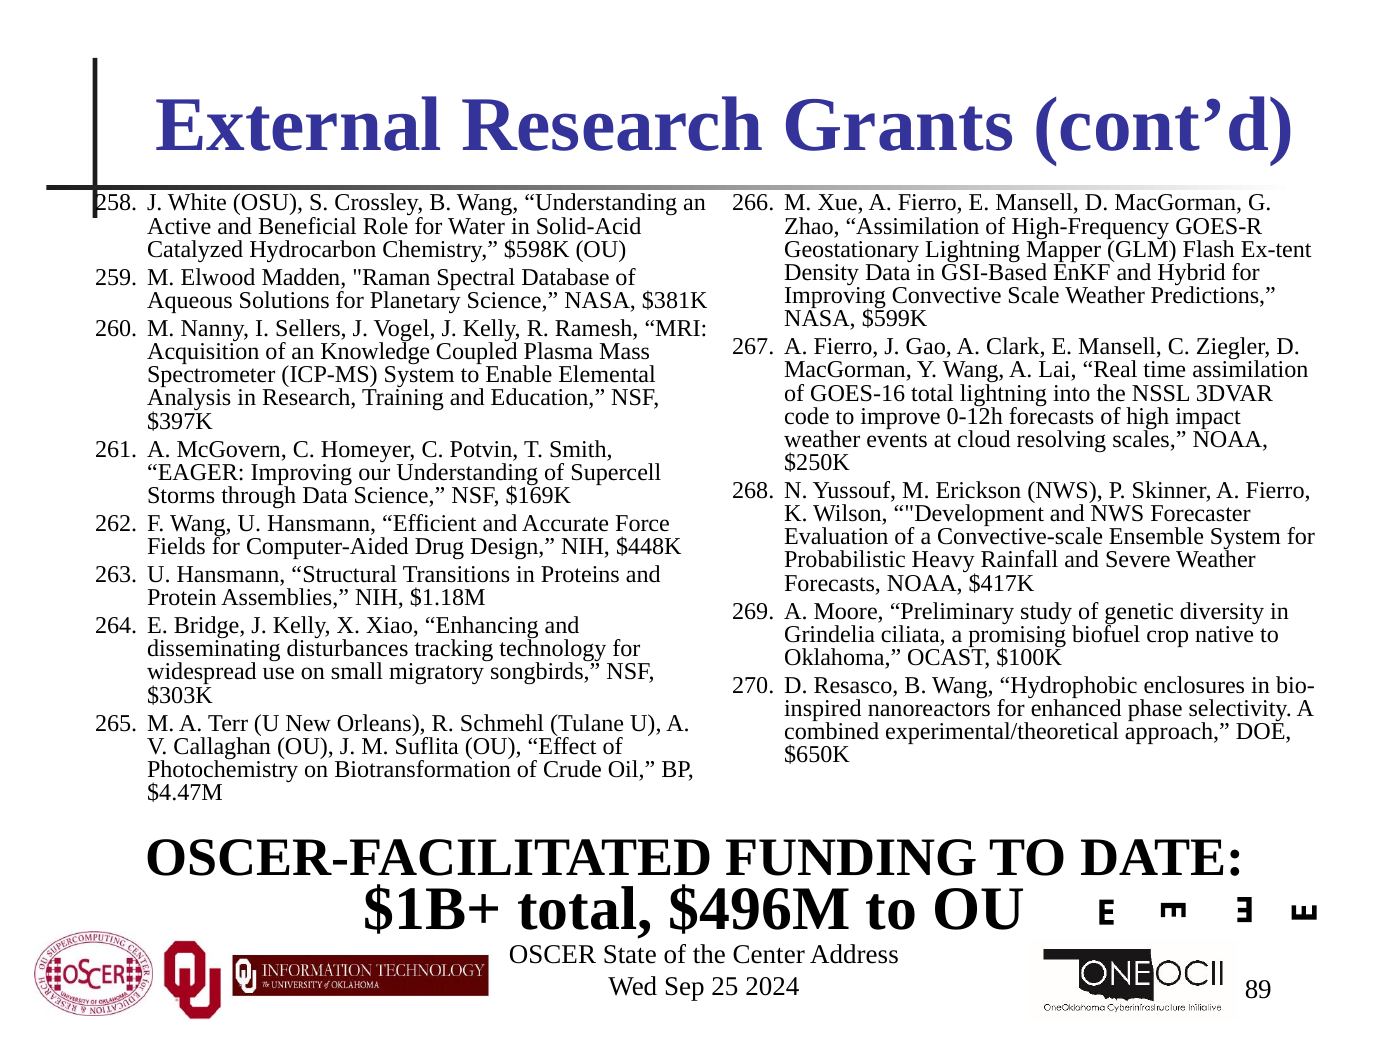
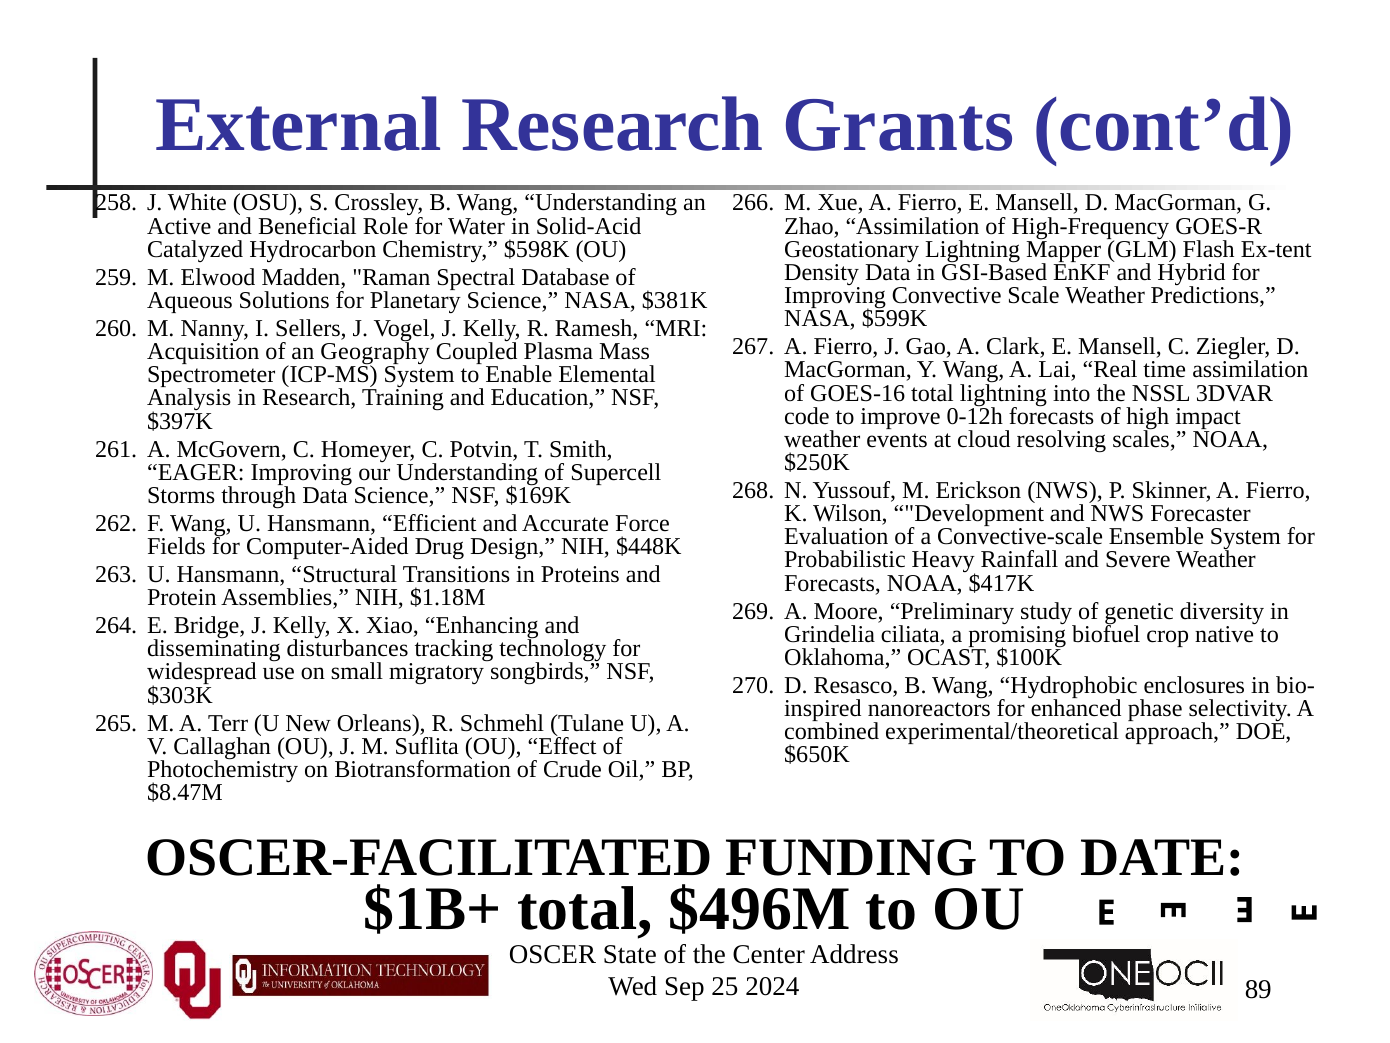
Knowledge: Knowledge -> Geography
$4.47M: $4.47M -> $8.47M
